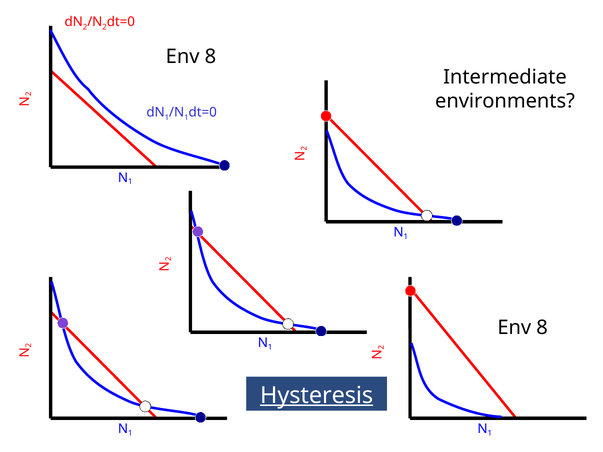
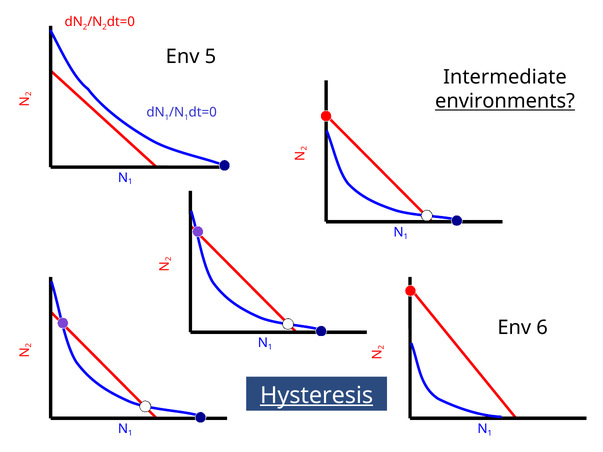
8 at (210, 57): 8 -> 5
environments underline: none -> present
8 at (542, 328): 8 -> 6
